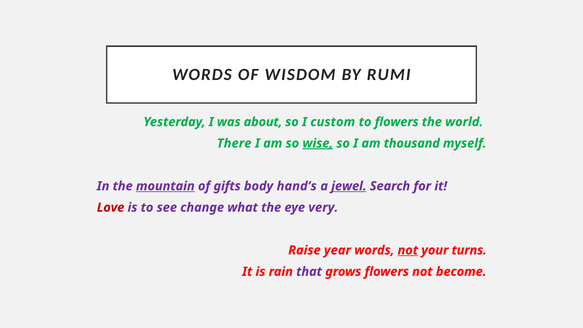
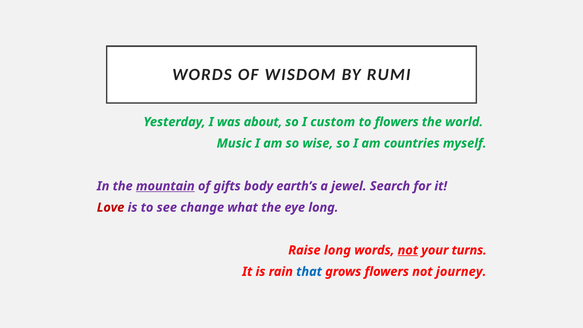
There: There -> Music
wise underline: present -> none
thousand: thousand -> countries
hand’s: hand’s -> earth’s
jewel underline: present -> none
eye very: very -> long
Raise year: year -> long
that colour: purple -> blue
become: become -> journey
